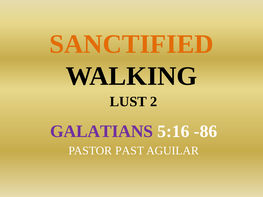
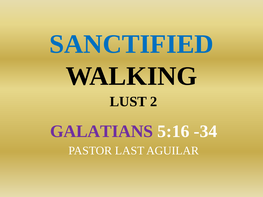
SANCTIFIED colour: orange -> blue
-86: -86 -> -34
PAST: PAST -> LAST
